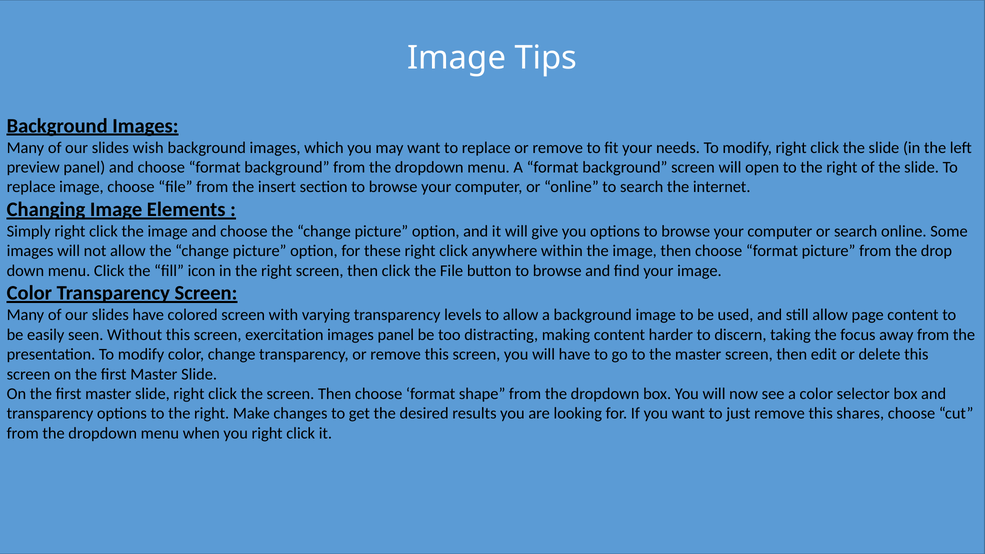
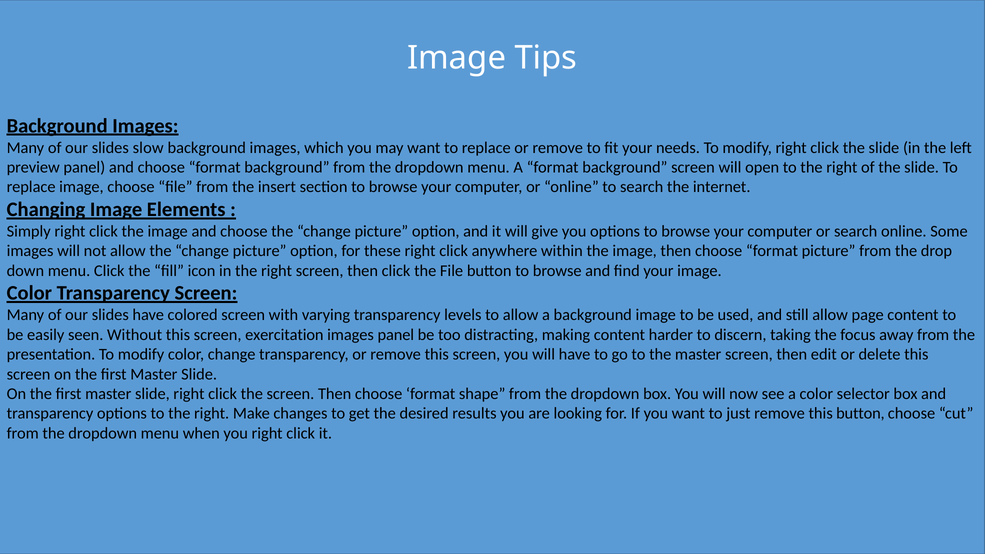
wish: wish -> slow
this shares: shares -> button
